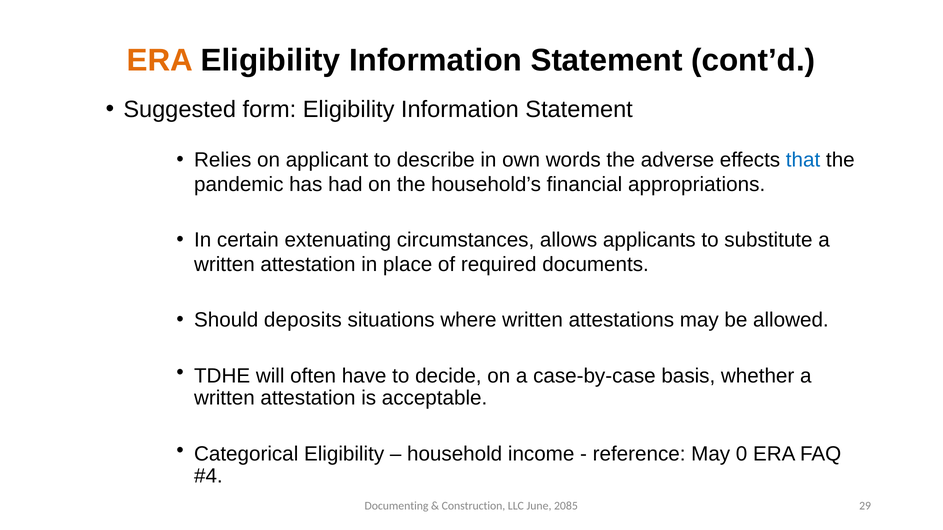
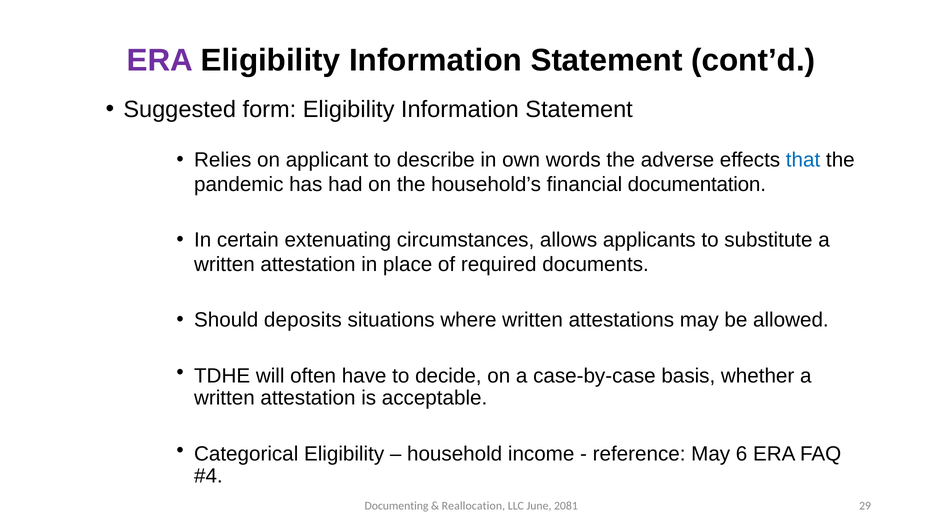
ERA at (160, 61) colour: orange -> purple
appropriations: appropriations -> documentation
0: 0 -> 6
Construction: Construction -> Reallocation
2085: 2085 -> 2081
